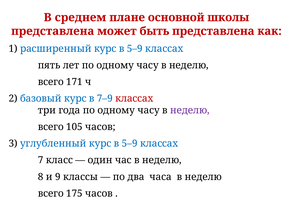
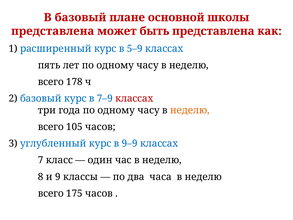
В среднем: среднем -> базовый
171: 171 -> 178
неделю at (190, 110) colour: purple -> orange
углубленный курс в 5–9: 5–9 -> 9–9
